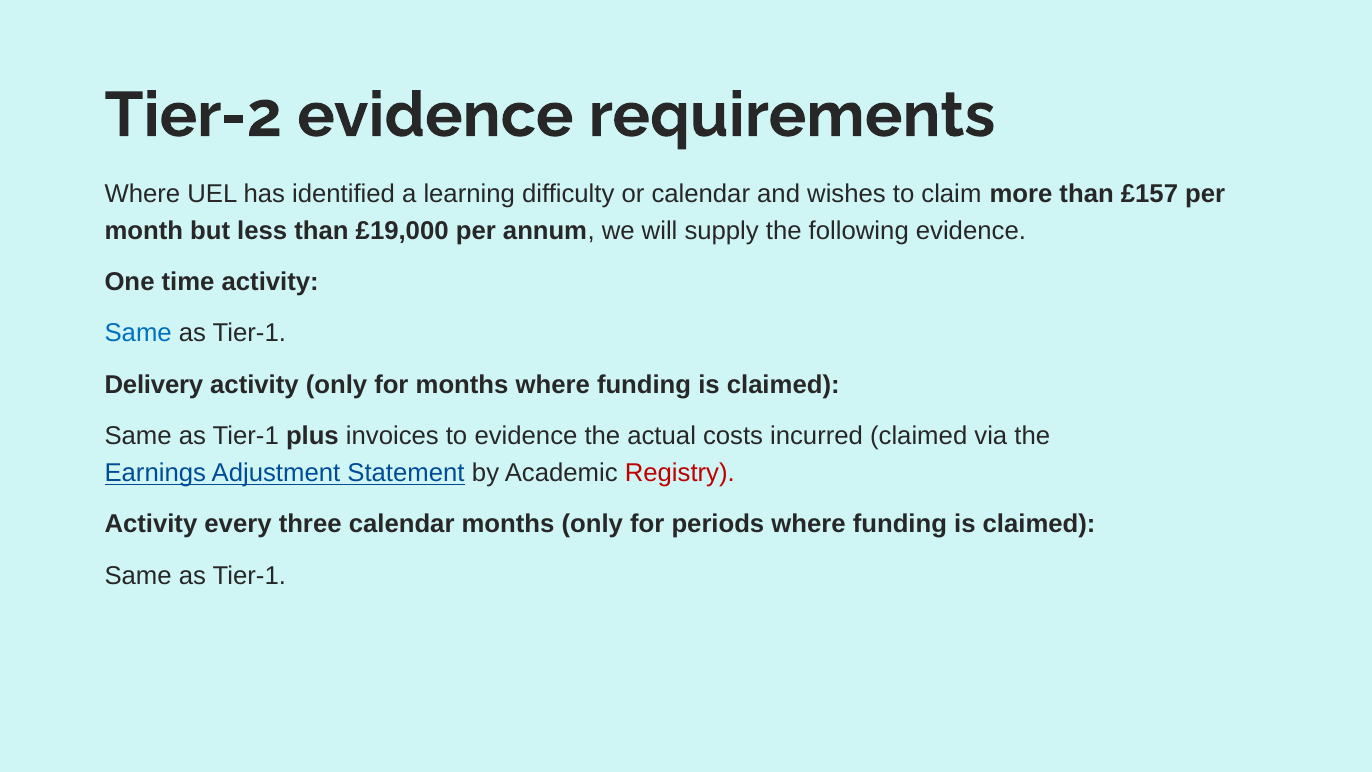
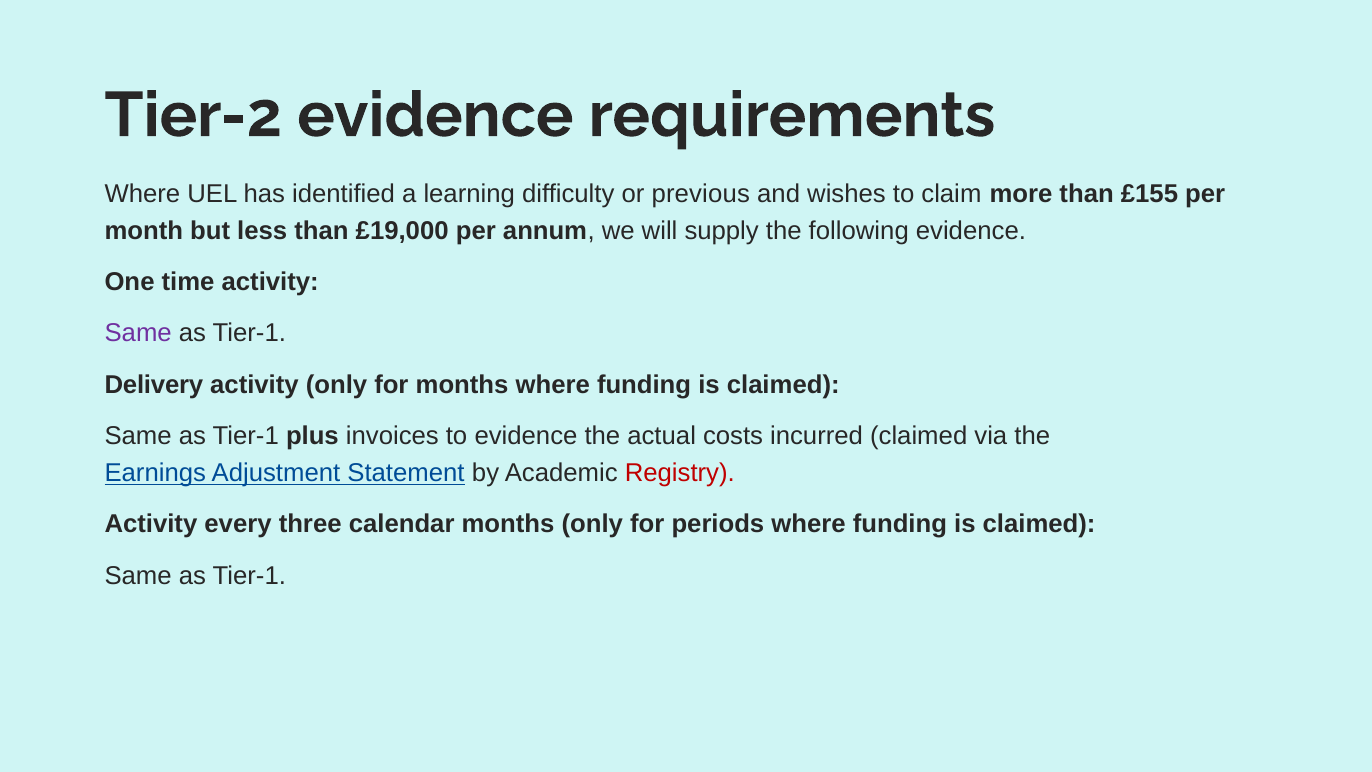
or calendar: calendar -> previous
£157: £157 -> £155
Same at (138, 333) colour: blue -> purple
